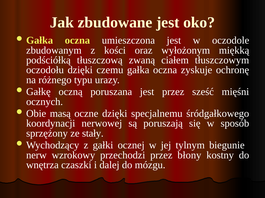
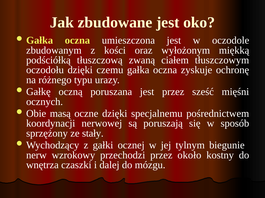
śródgałkowego: śródgałkowego -> pośrednictwem
błony: błony -> około
